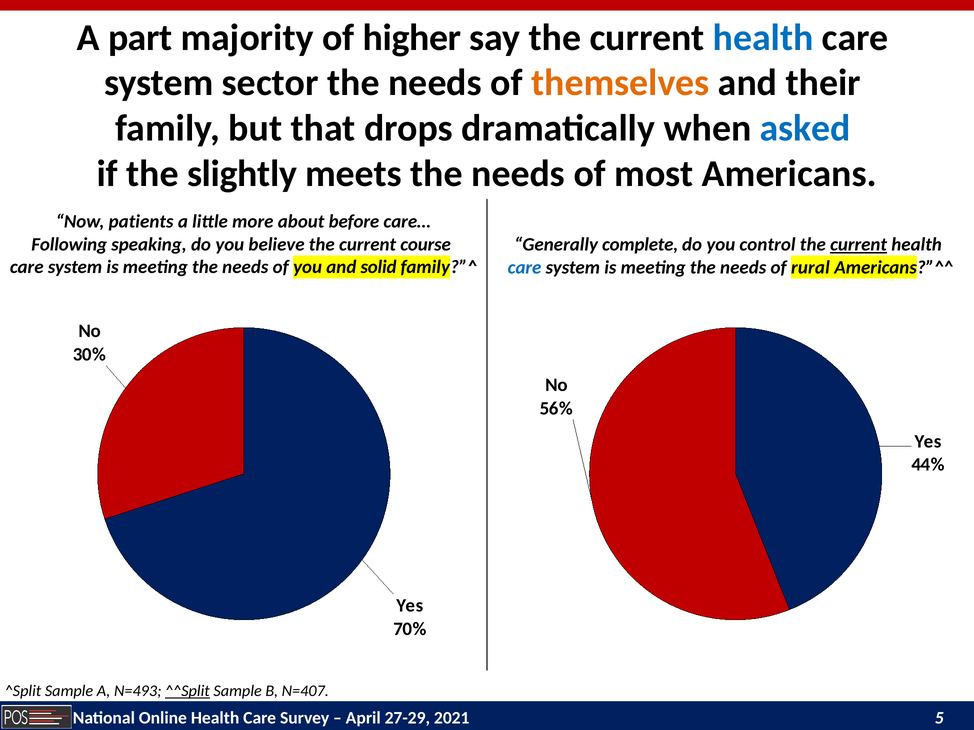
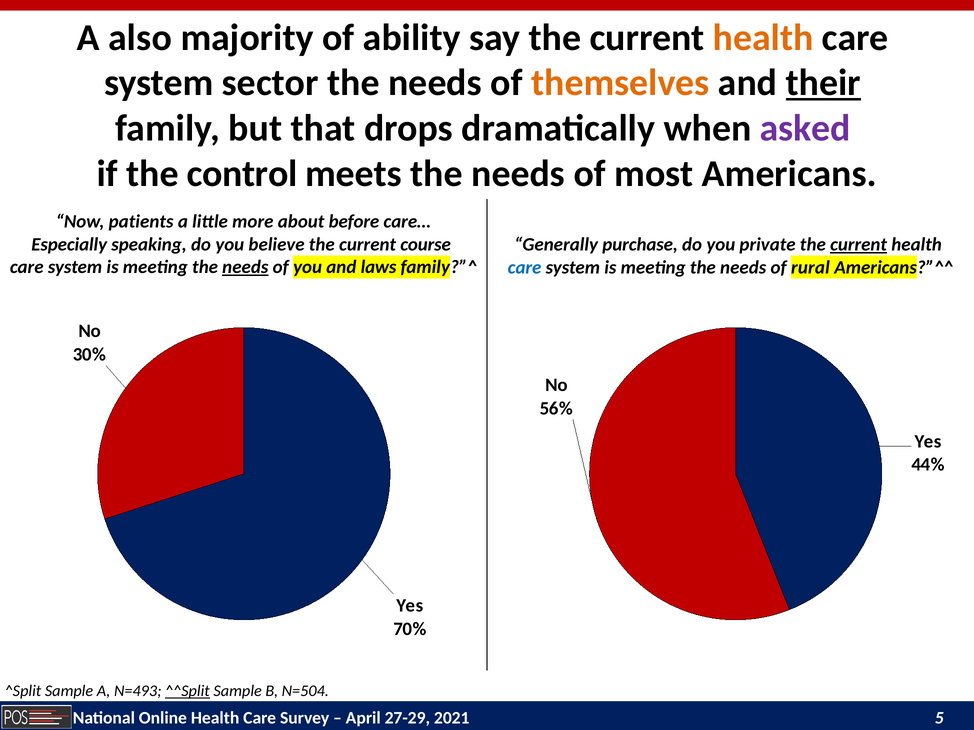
part: part -> also
higher: higher -> ability
health at (763, 38) colour: blue -> orange
their underline: none -> present
asked colour: blue -> purple
slightly: slightly -> control
Following: Following -> Especially
complete: complete -> purchase
control: control -> private
needs at (245, 267) underline: none -> present
solid: solid -> laws
N=407: N=407 -> N=504
